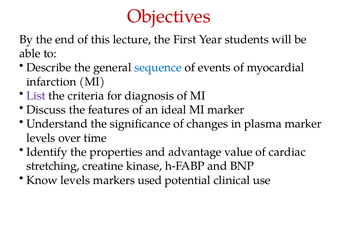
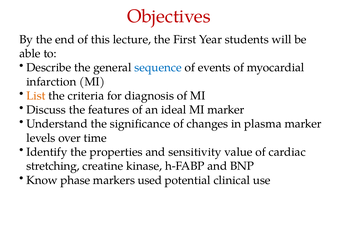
List colour: purple -> orange
advantage: advantage -> sensitivity
Know levels: levels -> phase
